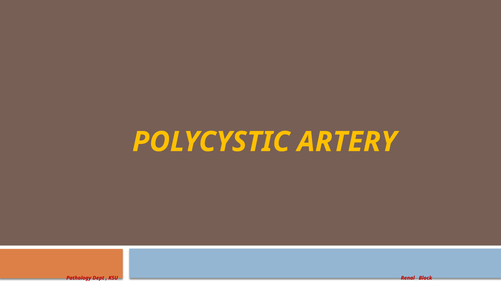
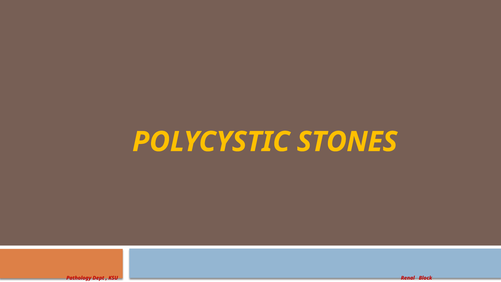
ARTERY: ARTERY -> STONES
